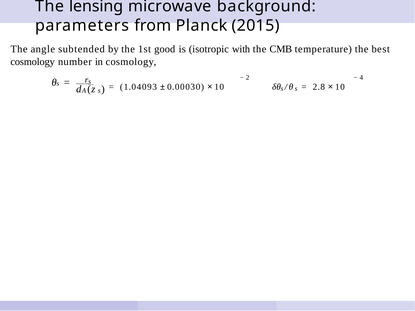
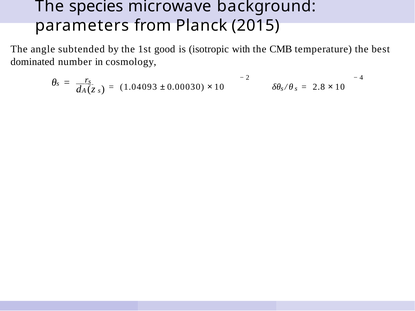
lensing: lensing -> species
cosmology at (33, 62): cosmology -> dominated
